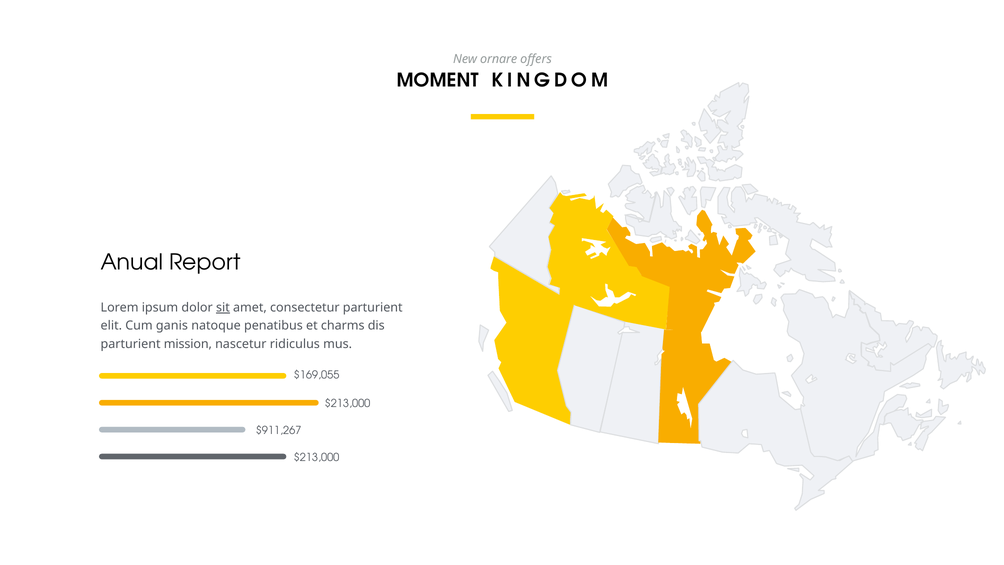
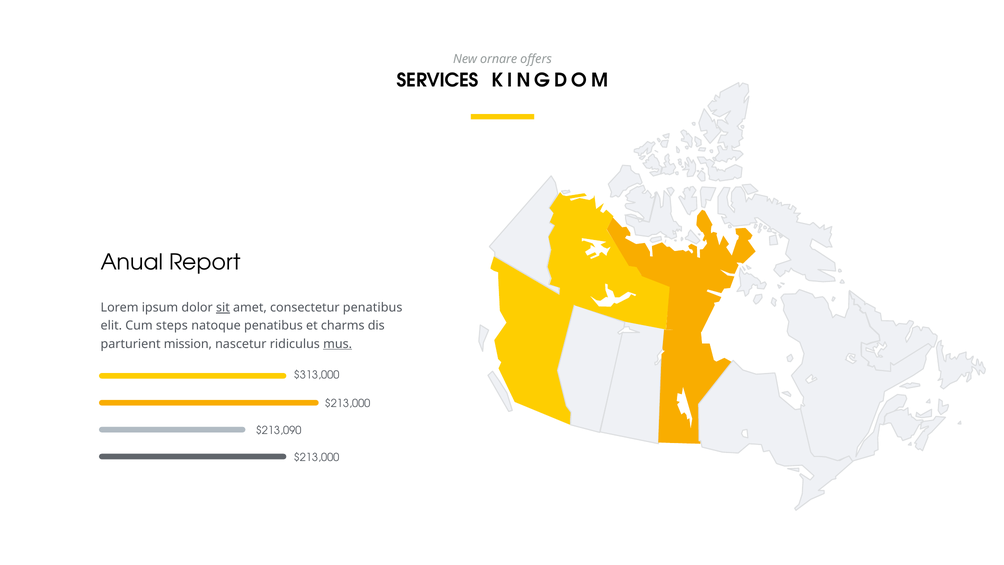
MOMENT: MOMENT -> SERVICES
consectetur parturient: parturient -> penatibus
ganis: ganis -> steps
mus underline: none -> present
$169,055: $169,055 -> $313,000
$911,267: $911,267 -> $213,090
